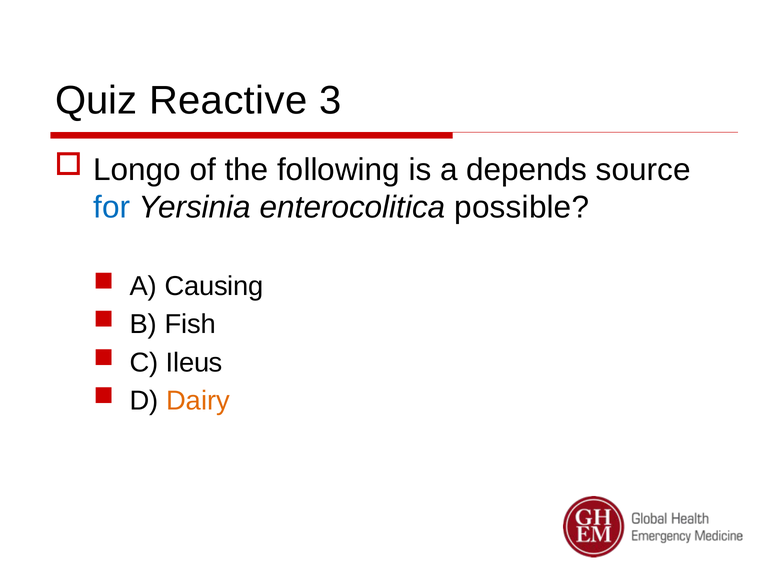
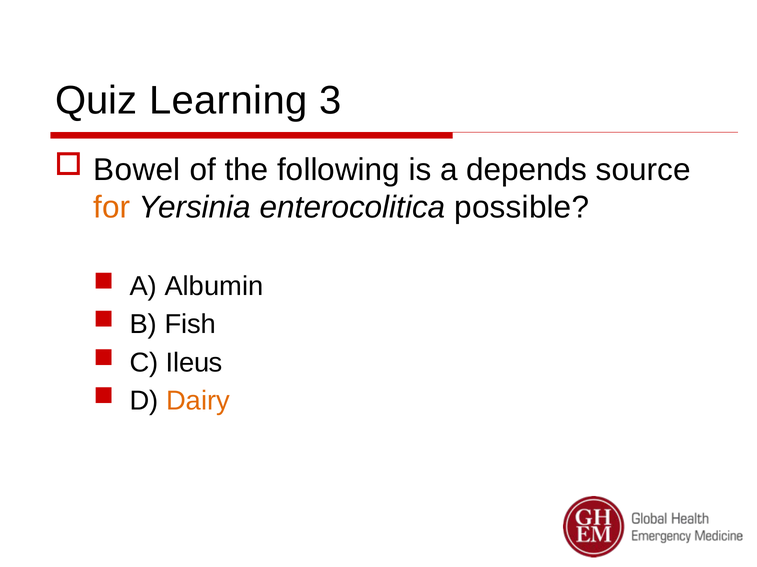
Reactive: Reactive -> Learning
Longo: Longo -> Bowel
for colour: blue -> orange
Causing: Causing -> Albumin
